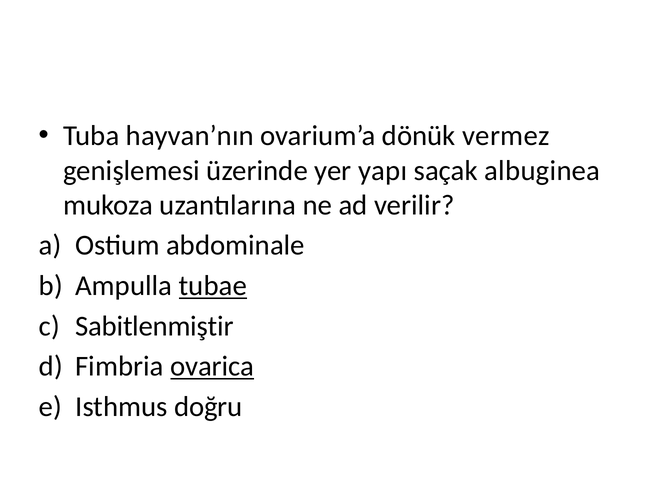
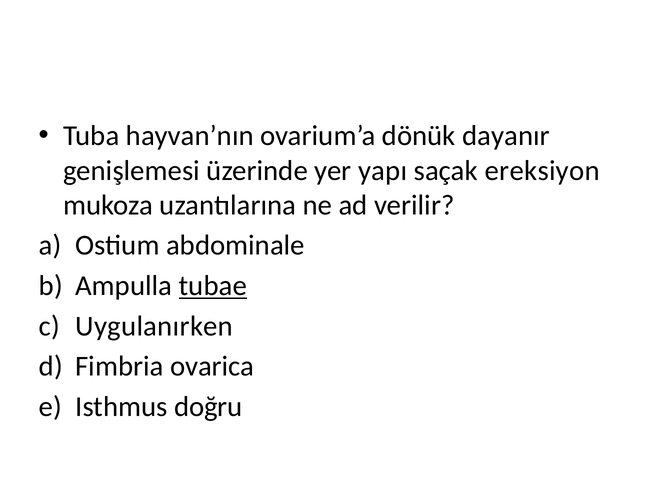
vermez: vermez -> dayanır
albuginea: albuginea -> ereksiyon
Sabitlenmiştir: Sabitlenmiştir -> Uygulanırken
ovarica underline: present -> none
